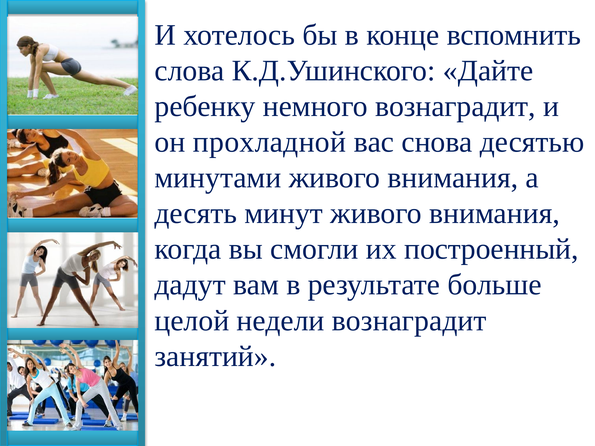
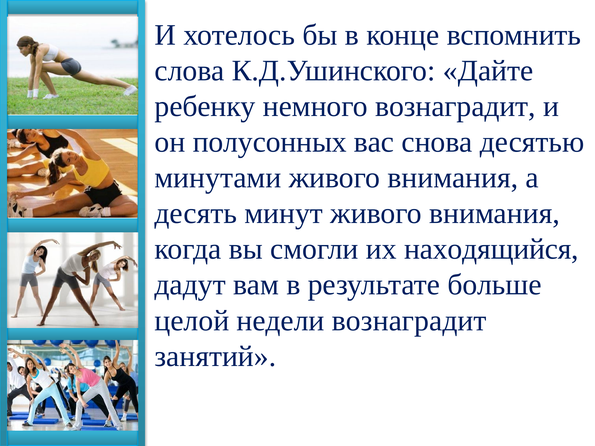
прохладной: прохладной -> полусонных
построенный: построенный -> находящийся
